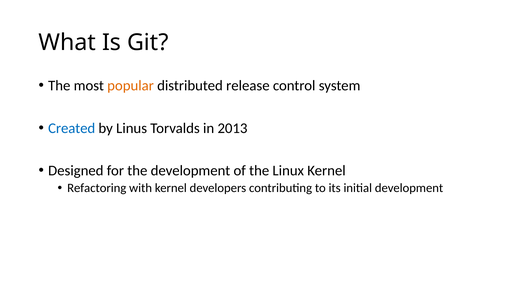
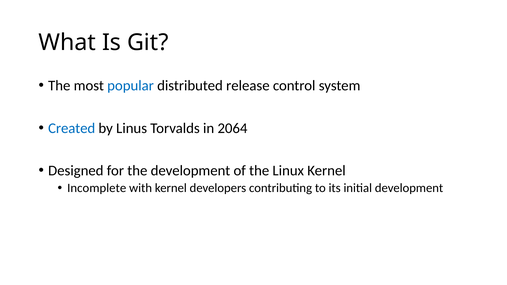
popular colour: orange -> blue
2013: 2013 -> 2064
Refactoring: Refactoring -> Incomplete
